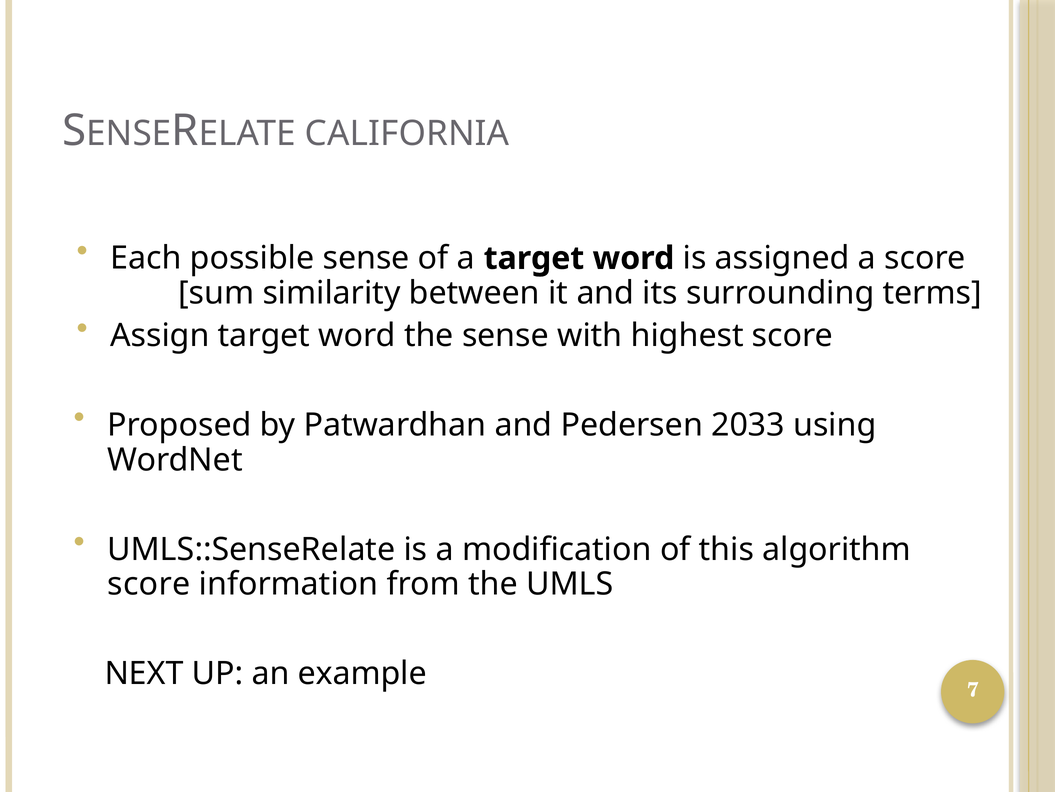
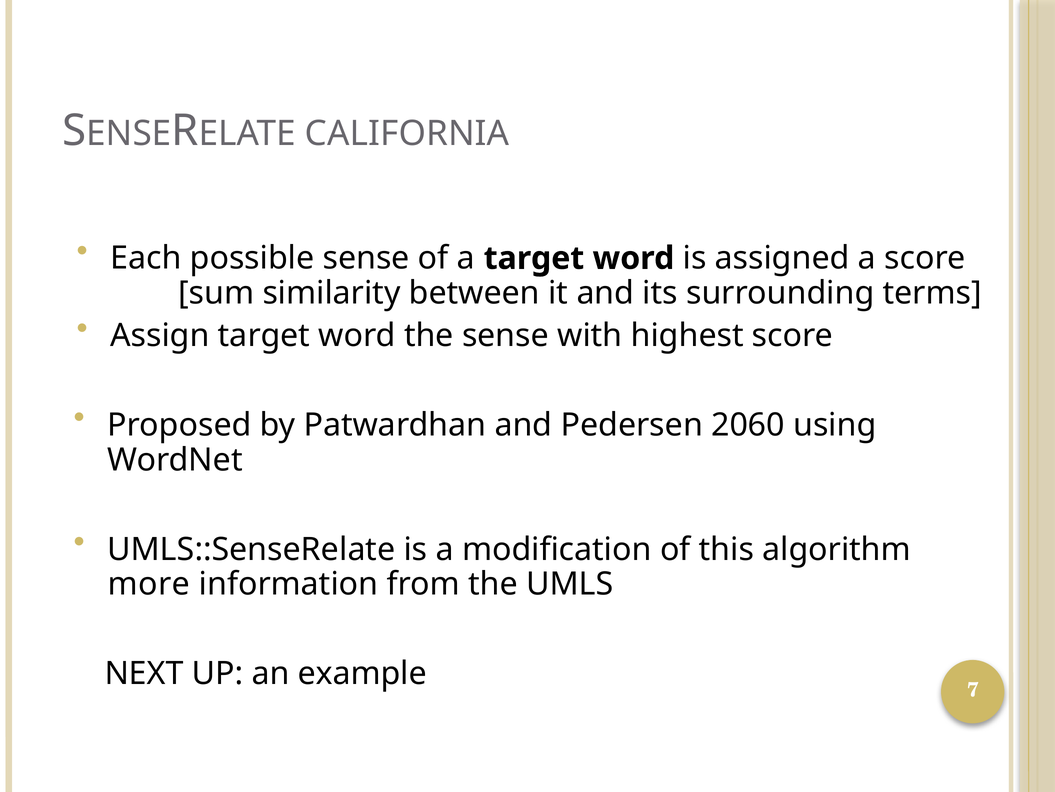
2033: 2033 -> 2060
score at (149, 584): score -> more
